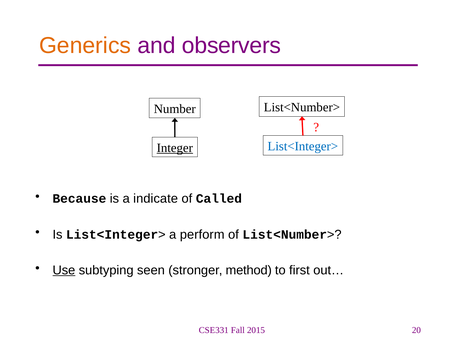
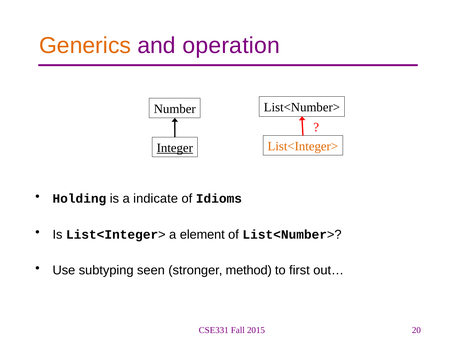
observers: observers -> operation
List<Integer> at (303, 146) colour: blue -> orange
Because: Because -> Holding
Called: Called -> Idioms
perform: perform -> element
Use underline: present -> none
